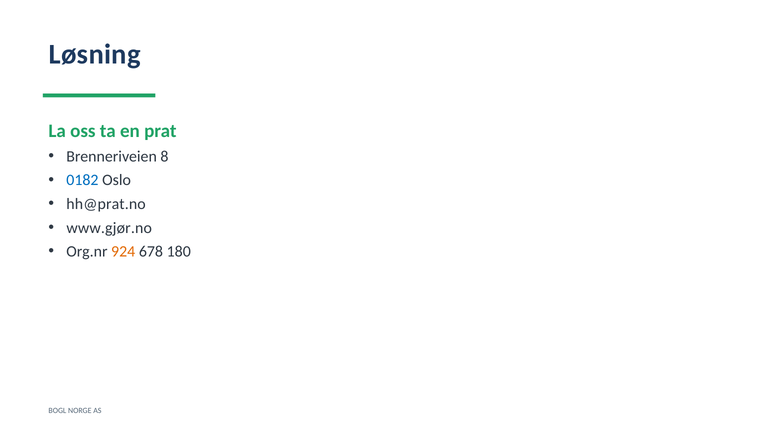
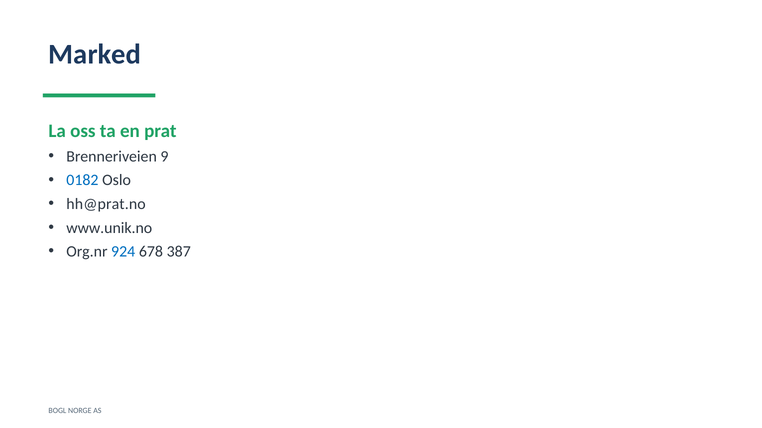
Løsning: Løsning -> Marked
8: 8 -> 9
www.gjør.no: www.gjør.no -> www.unik.no
924 colour: orange -> blue
180: 180 -> 387
